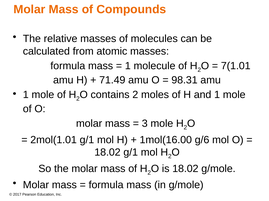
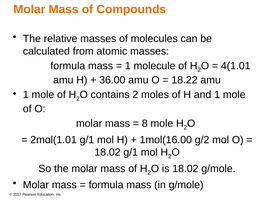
7(1.01: 7(1.01 -> 4(1.01
71.49: 71.49 -> 36.00
98.31: 98.31 -> 18.22
3: 3 -> 8
g/6: g/6 -> g/2
